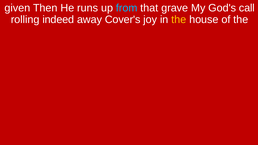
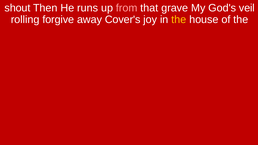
given: given -> shout
from colour: light blue -> pink
call: call -> veil
indeed: indeed -> forgive
